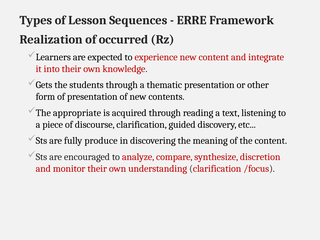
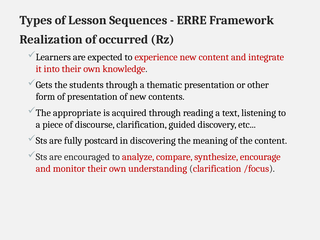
produce: produce -> postcard
discretion: discretion -> encourage
